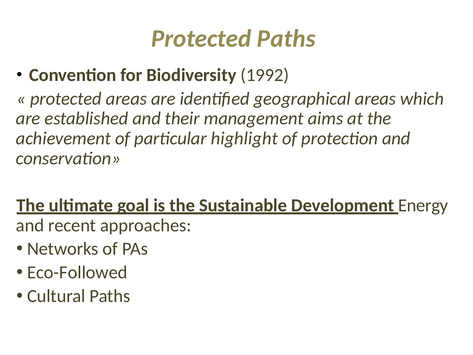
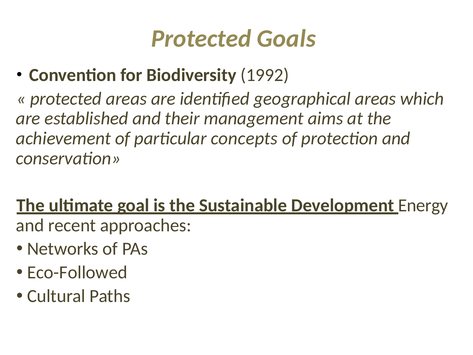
Protected Paths: Paths -> Goals
highlight: highlight -> concepts
